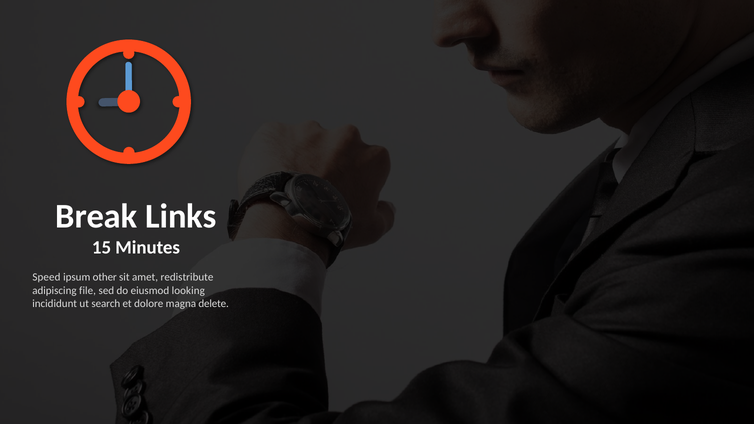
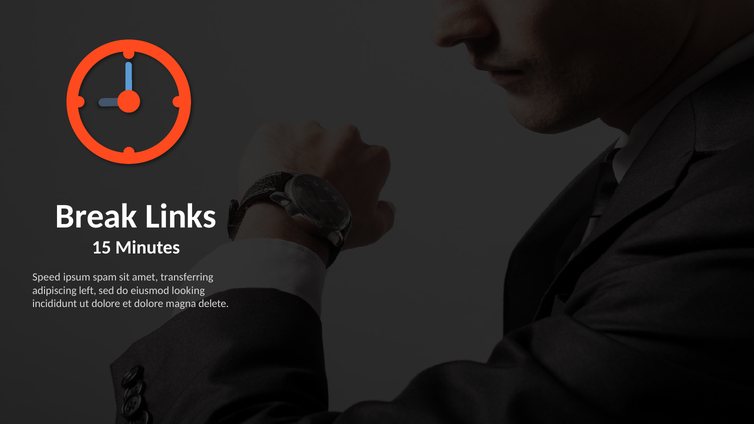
other: other -> spam
redistribute: redistribute -> transferring
file: file -> left
ut search: search -> dolore
